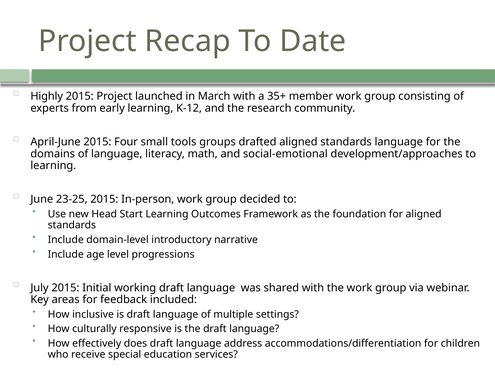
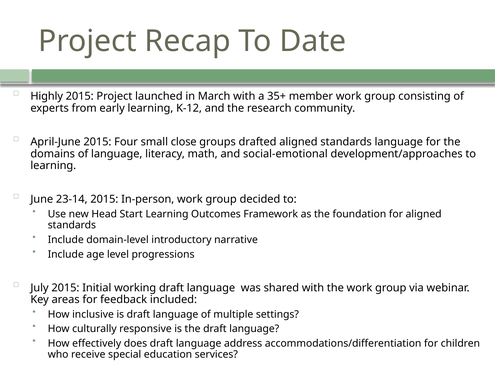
tools: tools -> close
23-25: 23-25 -> 23-14
